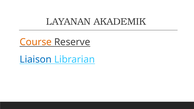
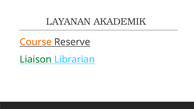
Liaison colour: blue -> green
